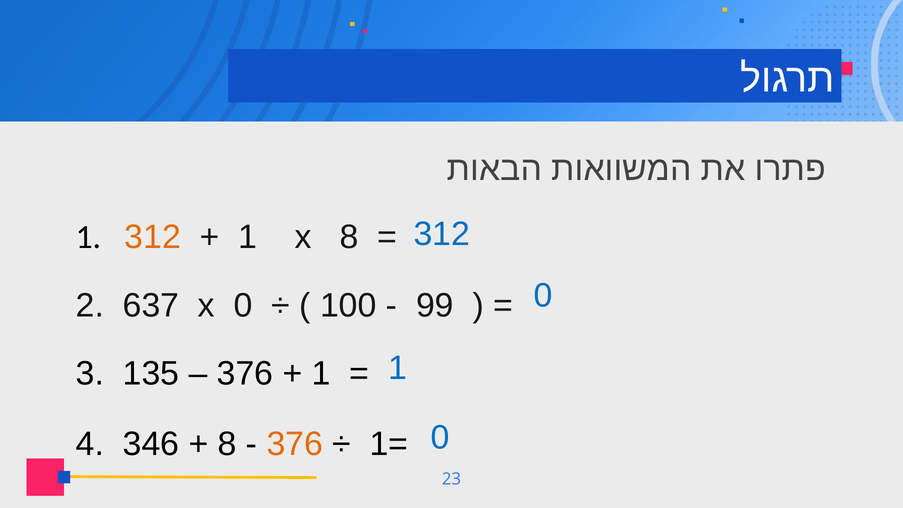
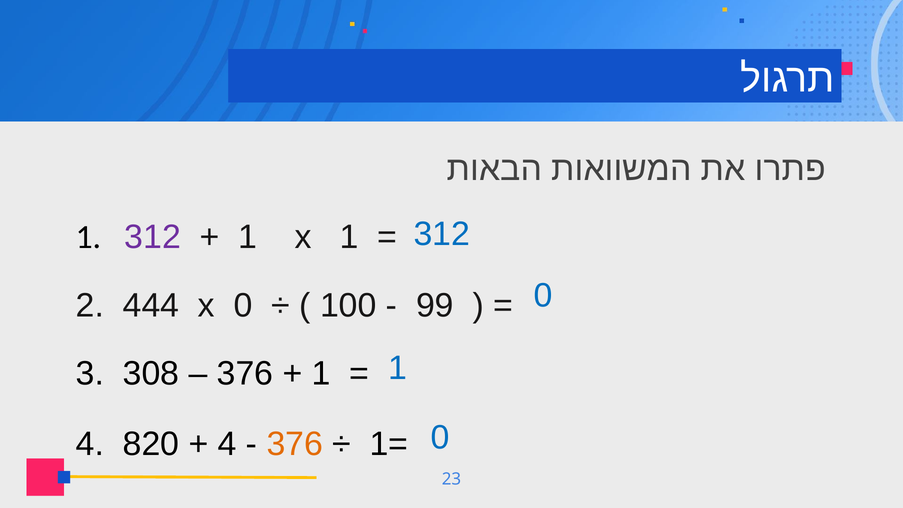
312 at (153, 237) colour: orange -> purple
x 8: 8 -> 1
637: 637 -> 444
135: 135 -> 308
346: 346 -> 820
8 at (227, 444): 8 -> 4
